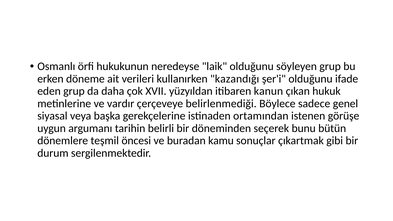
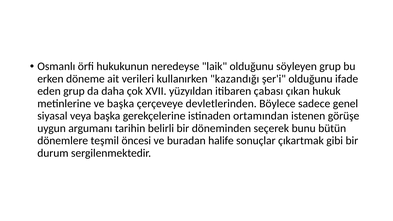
kanun: kanun -> çabası
ve vardır: vardır -> başka
belirlenmediği: belirlenmediği -> devletlerinden
kamu: kamu -> halife
